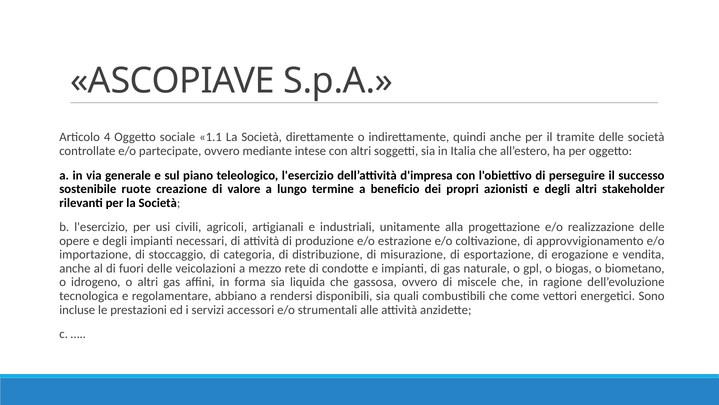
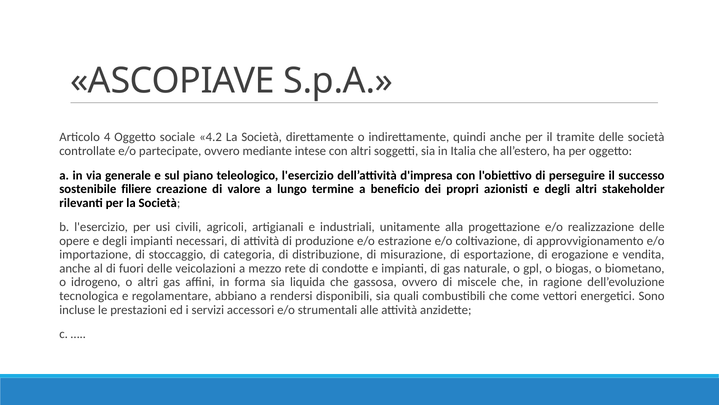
1.1: 1.1 -> 4.2
ruote: ruote -> filiere
